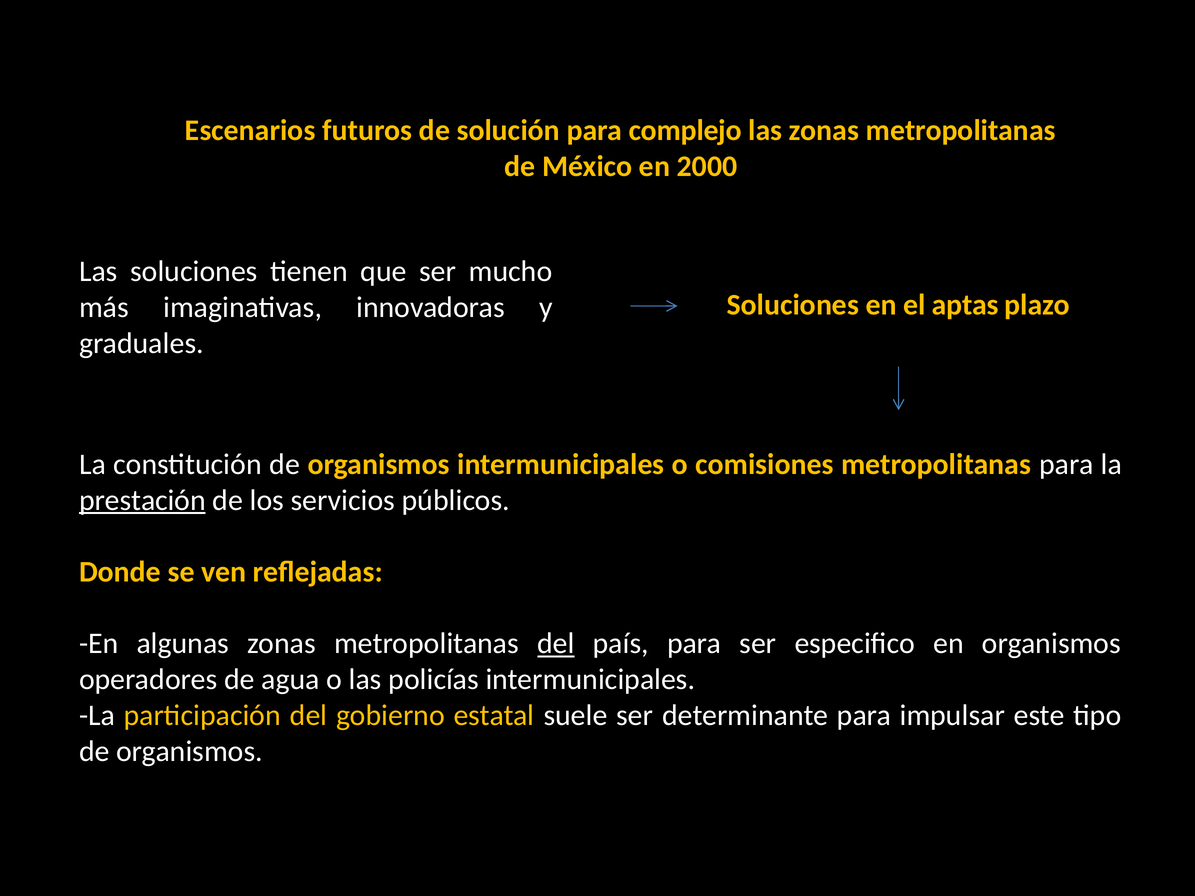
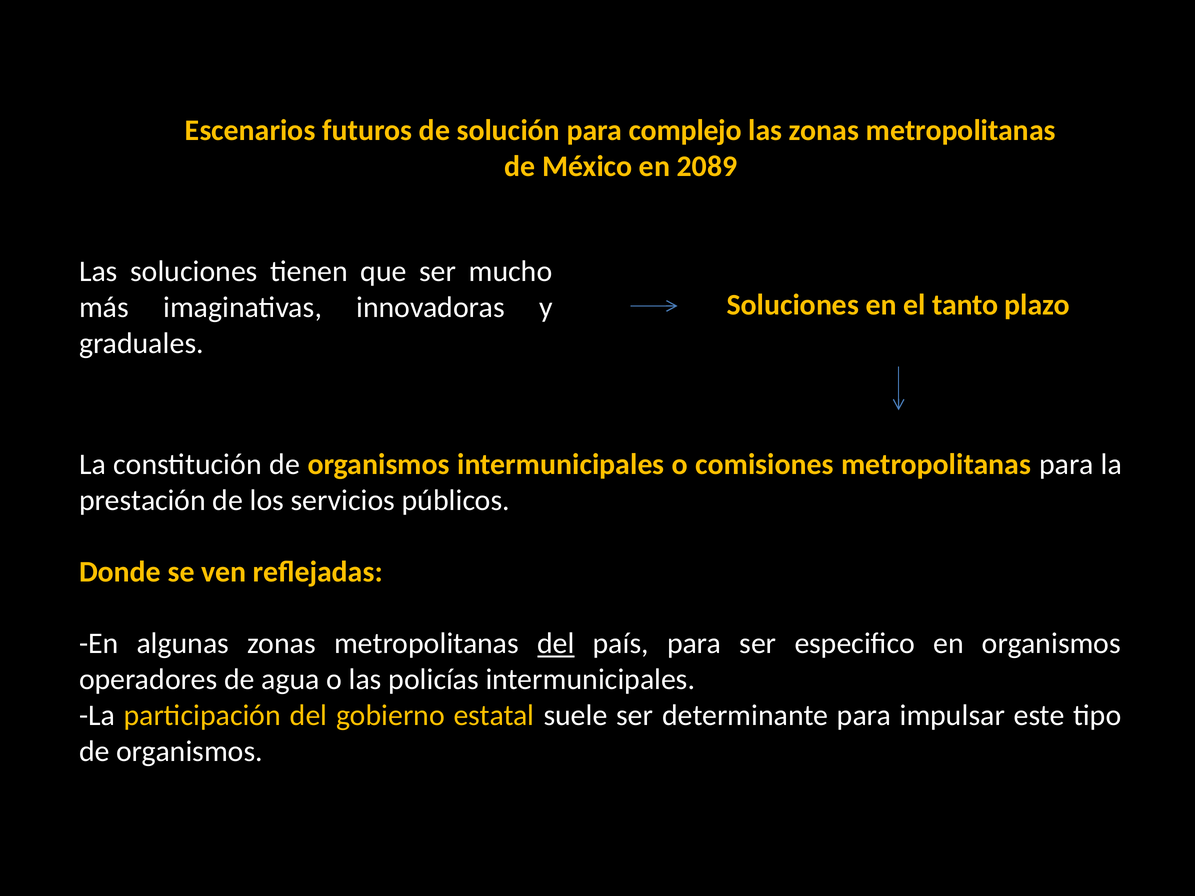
2000: 2000 -> 2089
aptas: aptas -> tanto
prestación underline: present -> none
